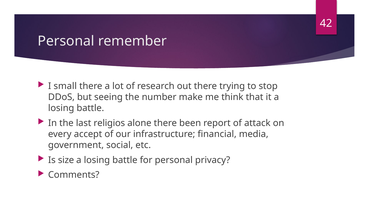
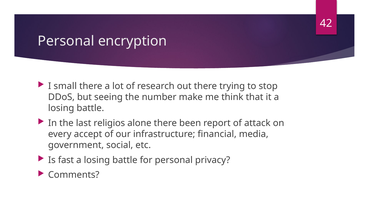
remember: remember -> encryption
size: size -> fast
